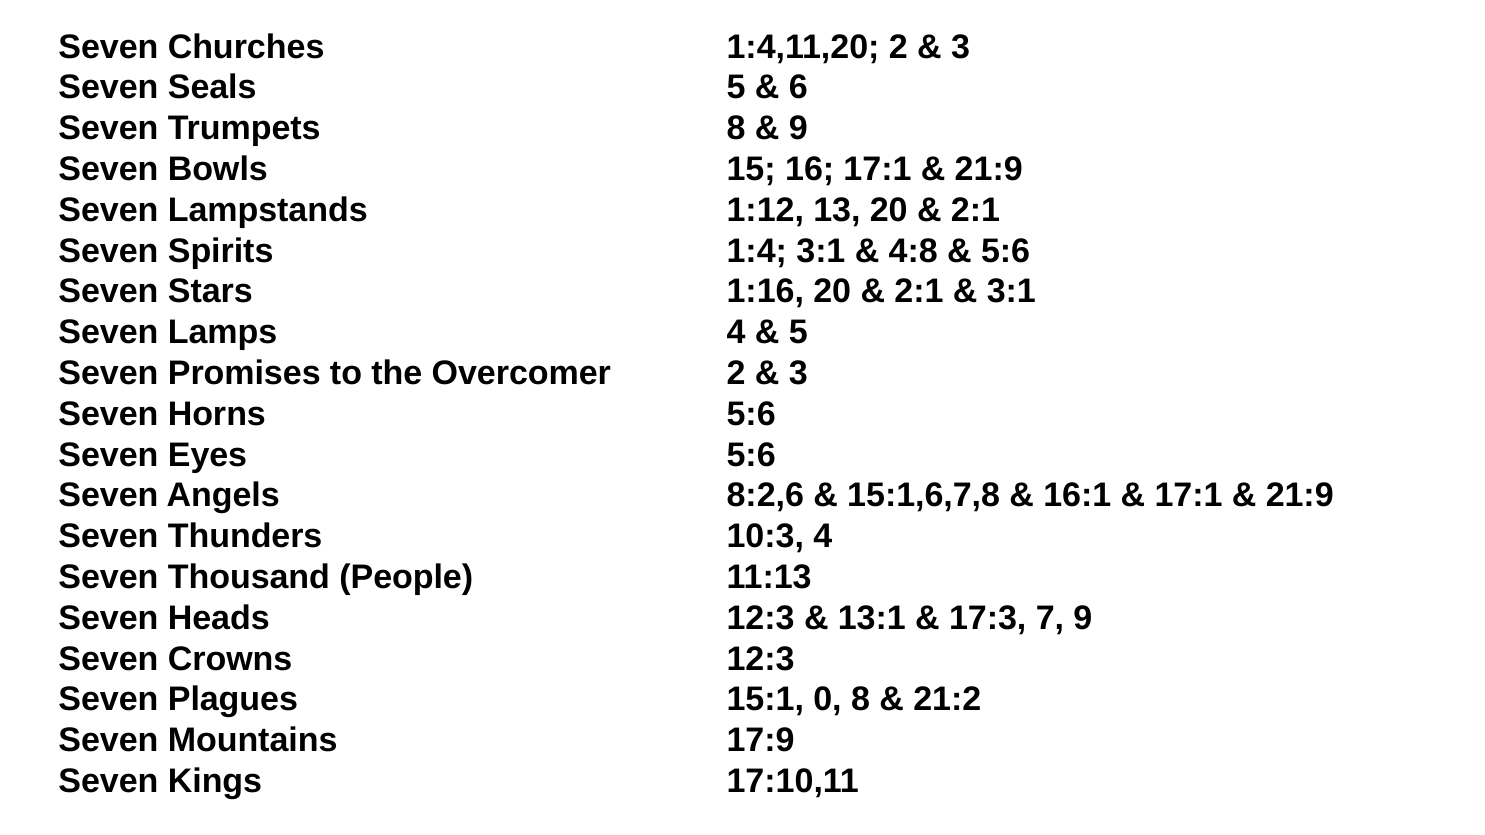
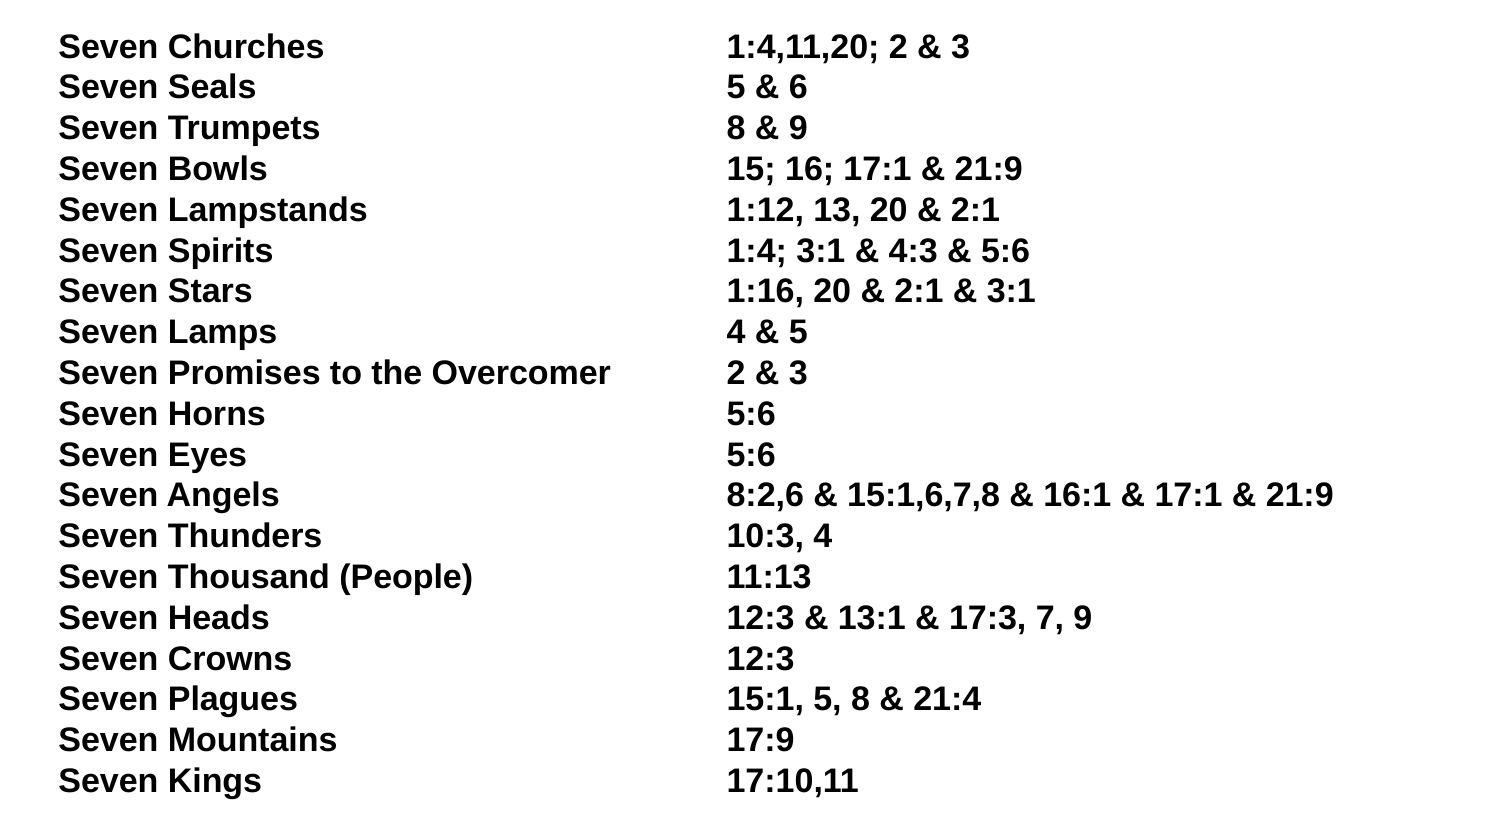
4:8: 4:8 -> 4:3
15:1 0: 0 -> 5
21:2: 21:2 -> 21:4
